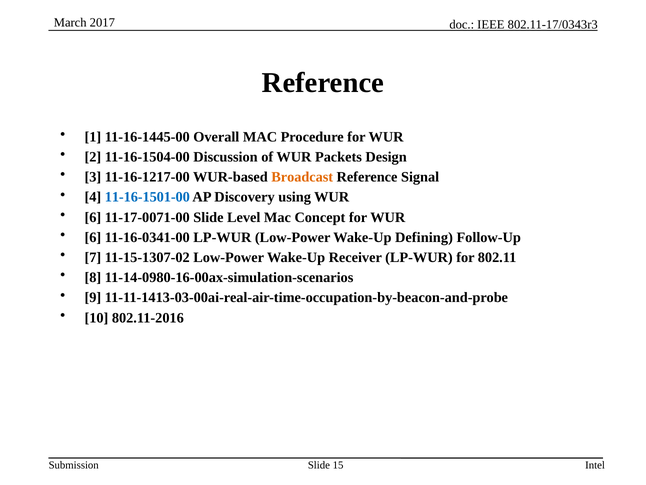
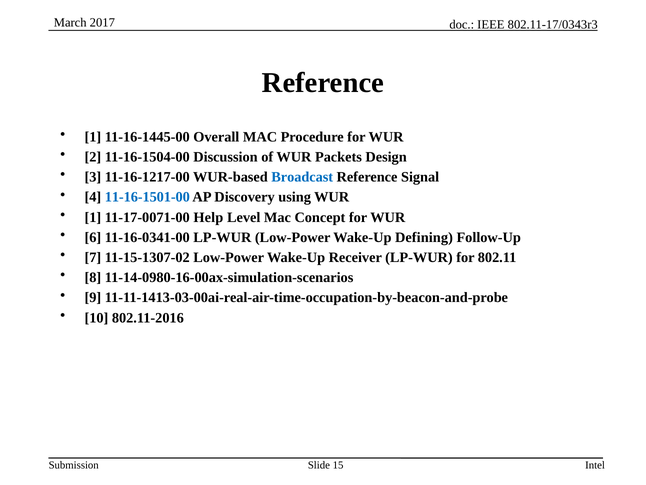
Broadcast colour: orange -> blue
6 at (93, 217): 6 -> 1
11-17-0071-00 Slide: Slide -> Help
